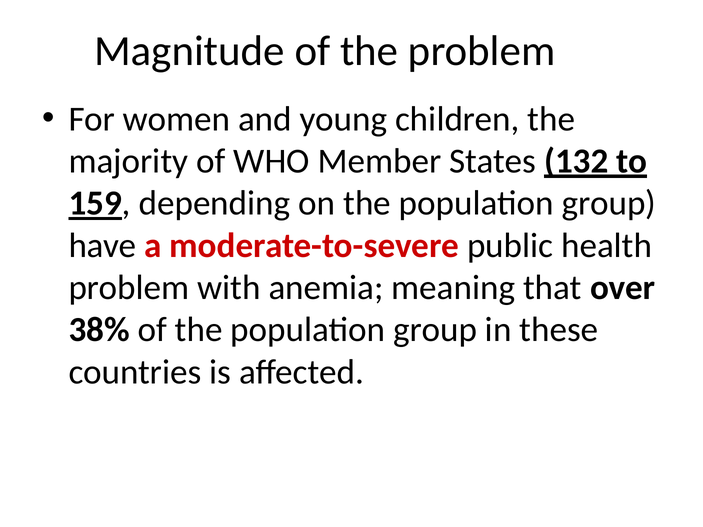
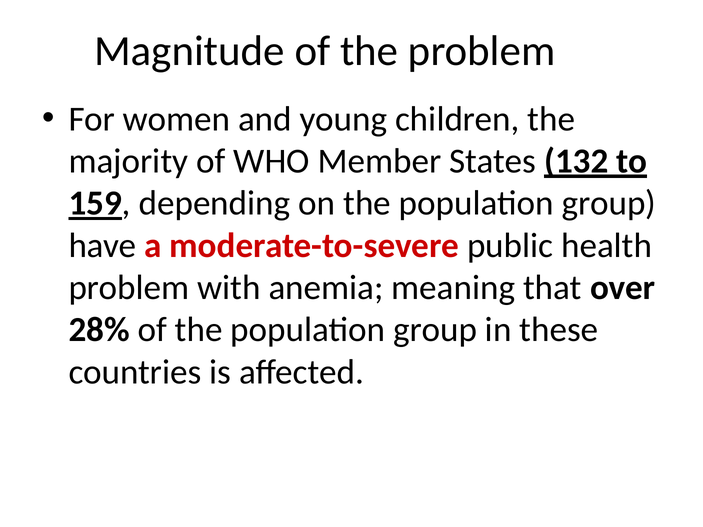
38%: 38% -> 28%
